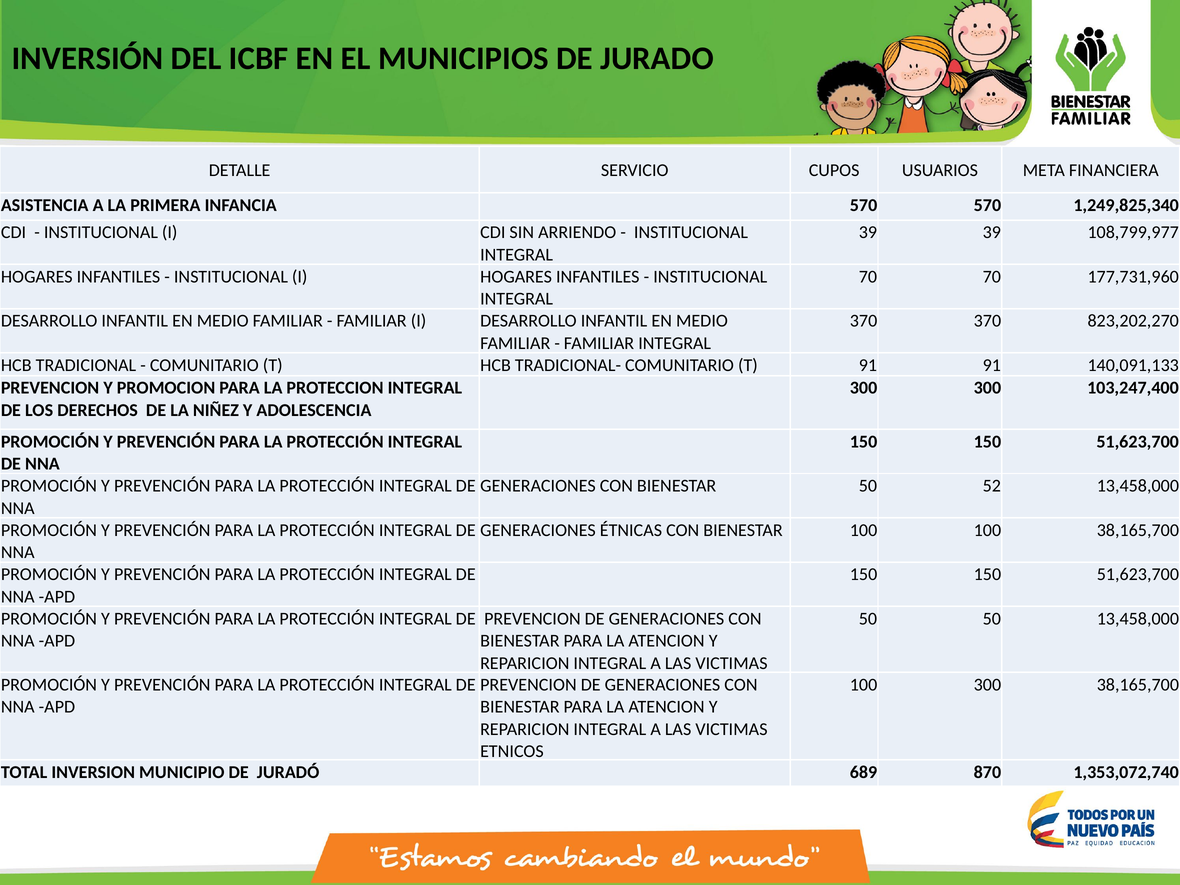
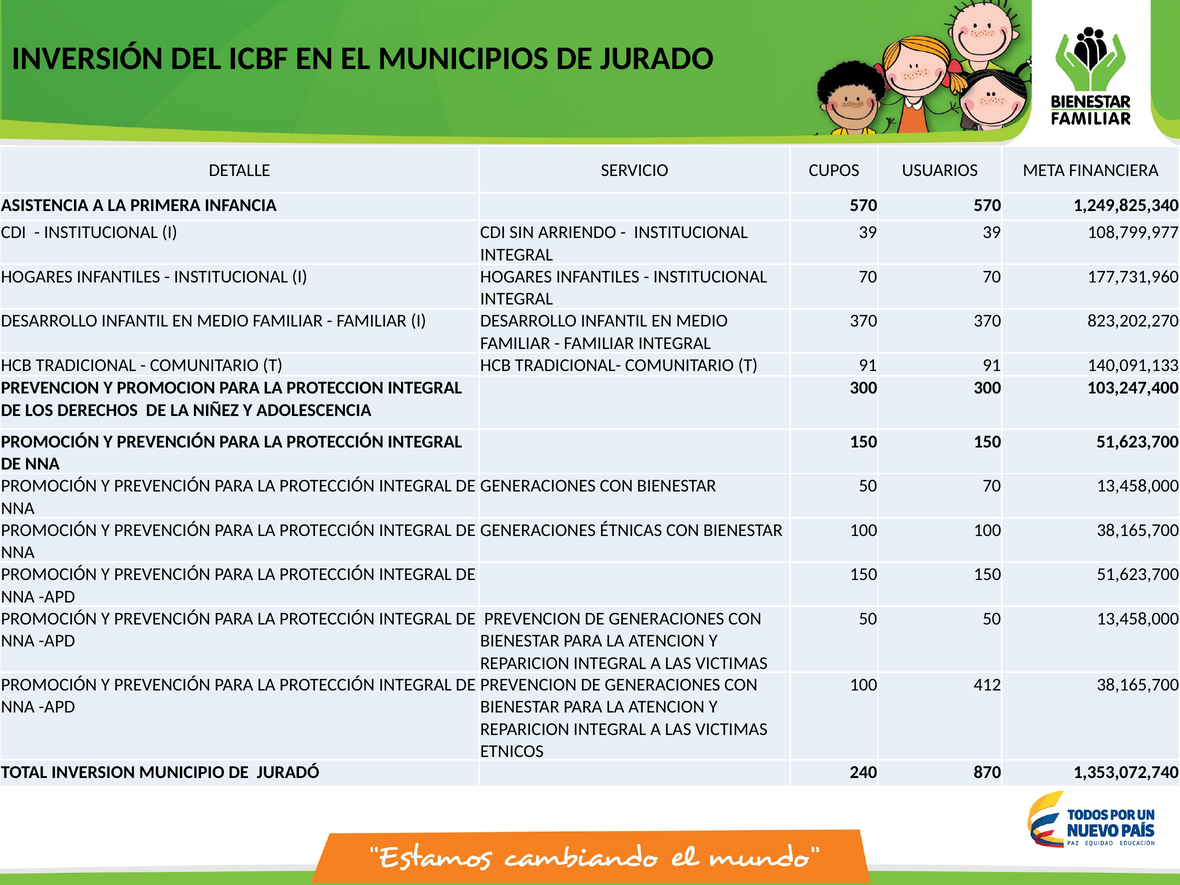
50 52: 52 -> 70
100 300: 300 -> 412
689: 689 -> 240
